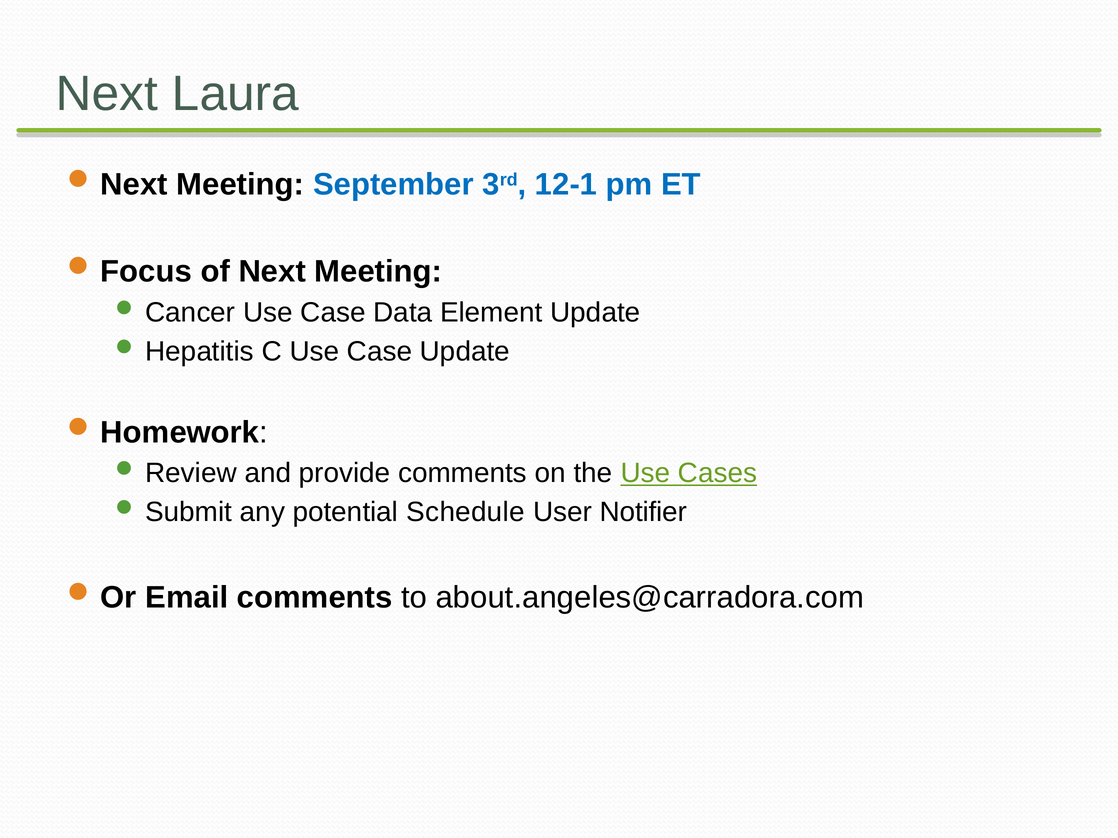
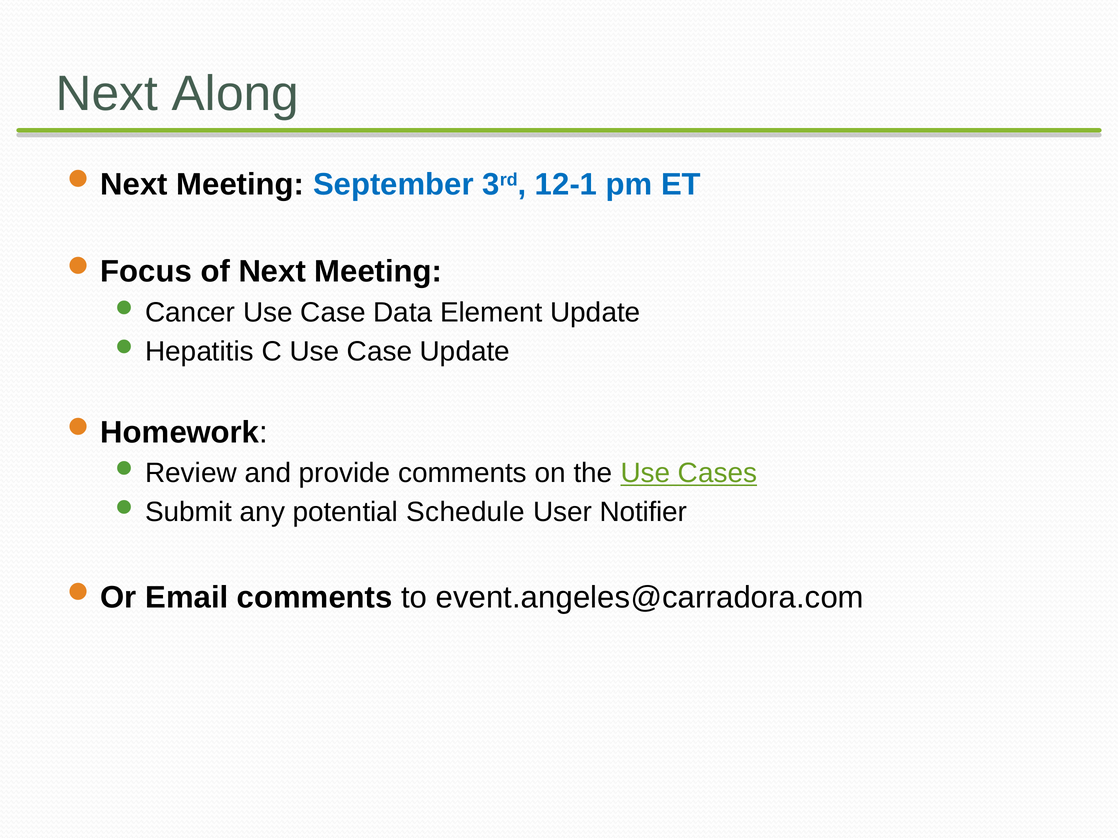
Laura: Laura -> Along
about.angeles@carradora.com: about.angeles@carradora.com -> event.angeles@carradora.com
